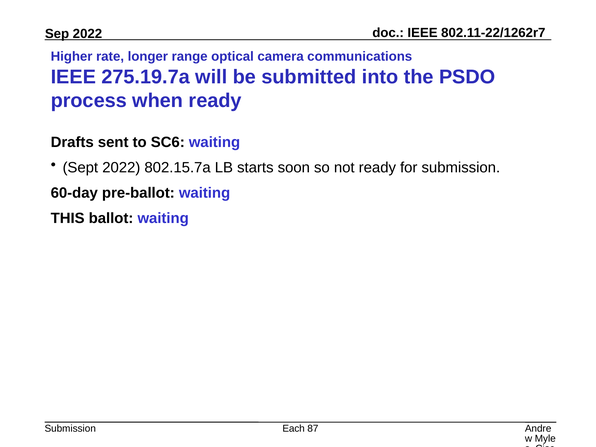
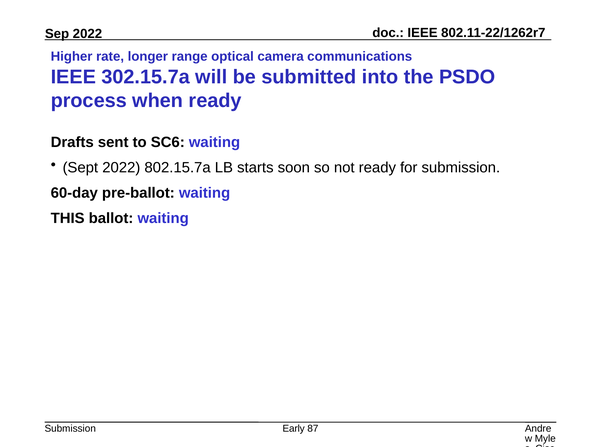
275.19.7a: 275.19.7a -> 302.15.7a
Each: Each -> Early
